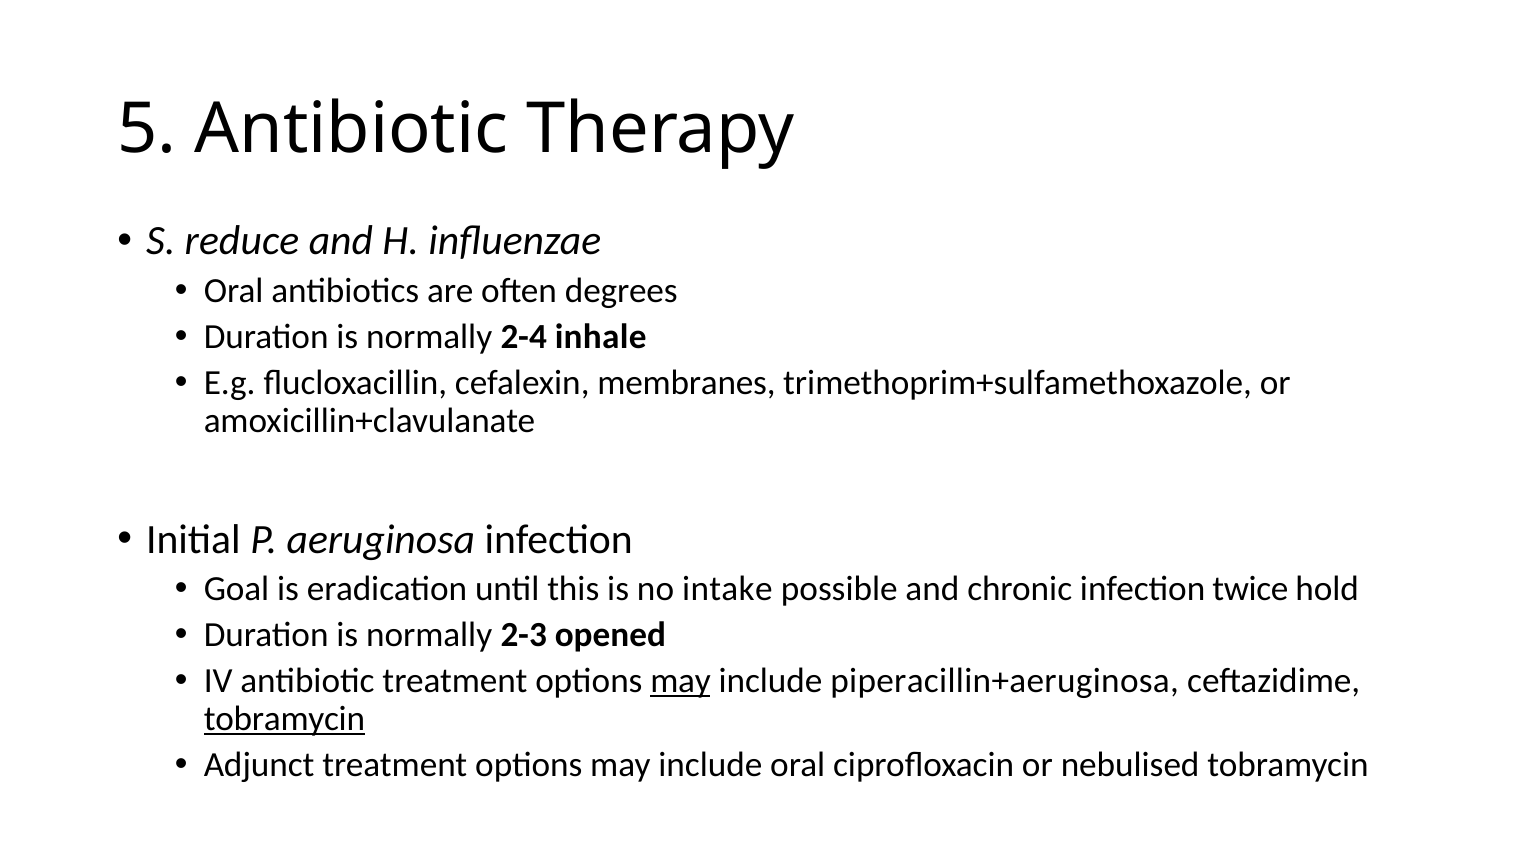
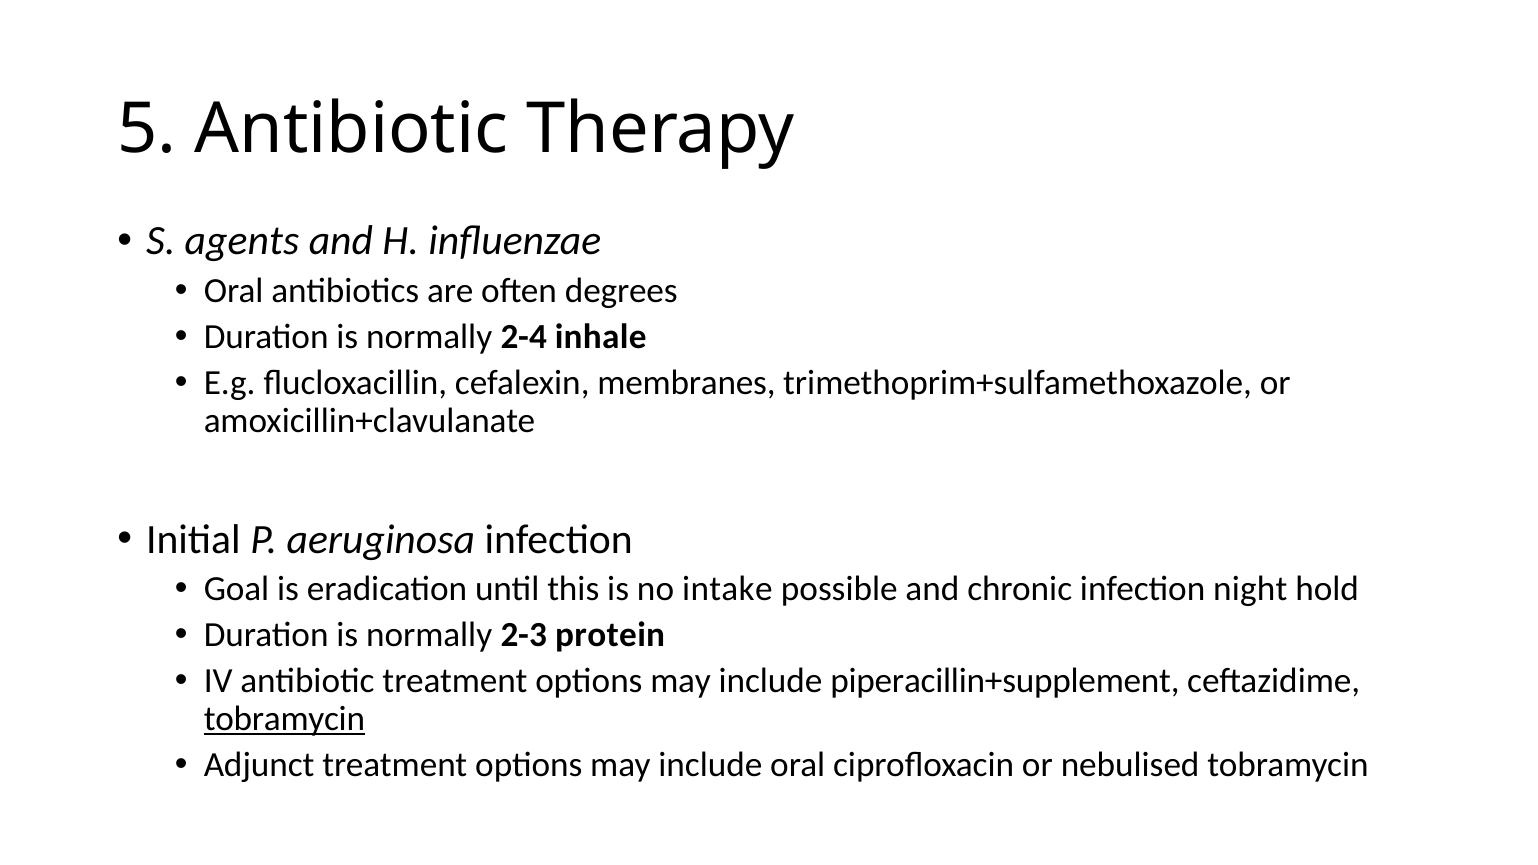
reduce: reduce -> agents
twice: twice -> night
opened: opened -> protein
may at (681, 681) underline: present -> none
piperacillin+aeruginosa: piperacillin+aeruginosa -> piperacillin+supplement
